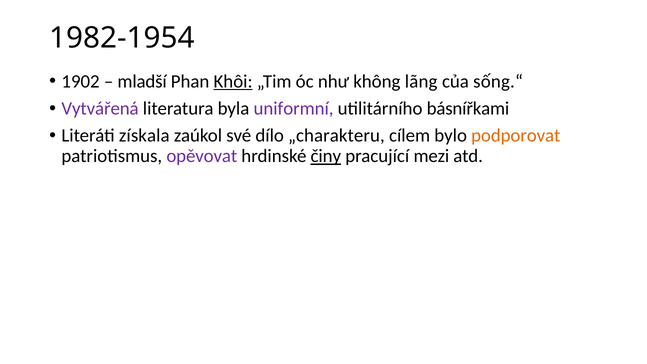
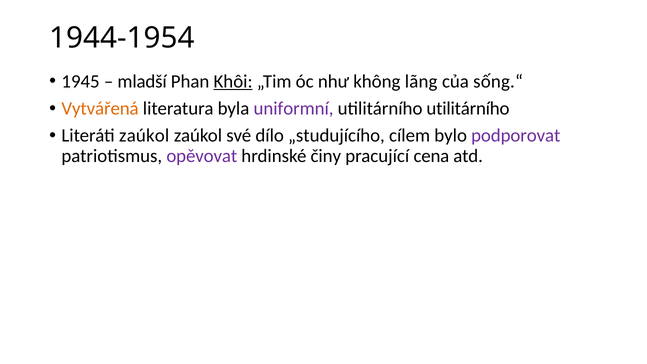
1982-1954: 1982-1954 -> 1944-1954
1902: 1902 -> 1945
Vytvářená colour: purple -> orange
utilitárního básnířkami: básnířkami -> utilitárního
Literáti získala: získala -> zaúkol
„charakteru: „charakteru -> „studujícího
podporovat colour: orange -> purple
činy underline: present -> none
mezi: mezi -> cena
